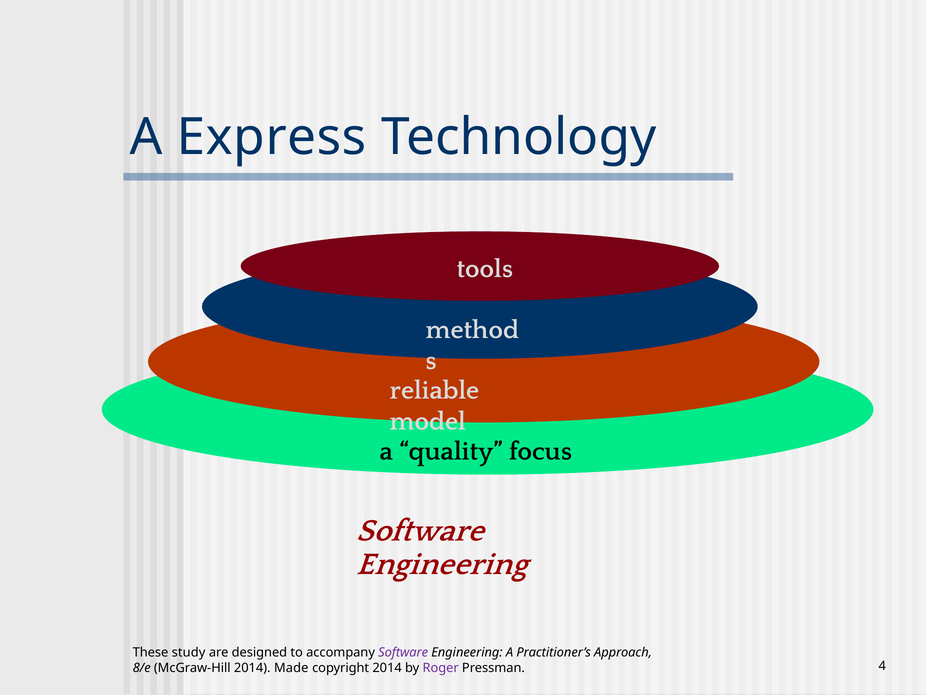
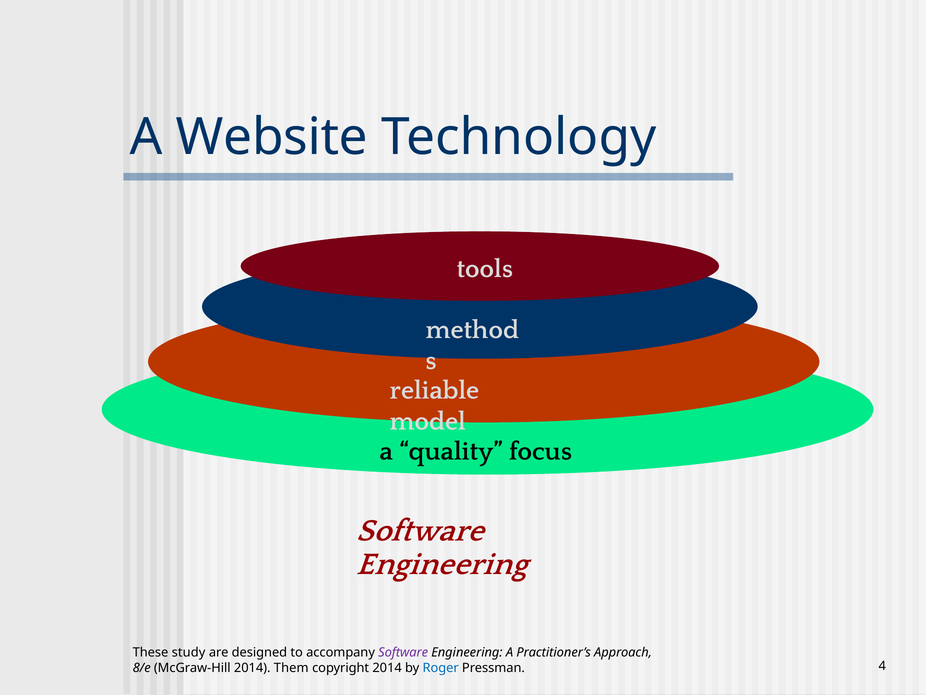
Express: Express -> Website
Made: Made -> Them
Roger colour: purple -> blue
